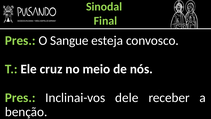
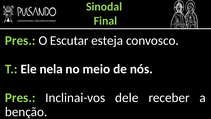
Sangue: Sangue -> Escutar
cruz: cruz -> nela
